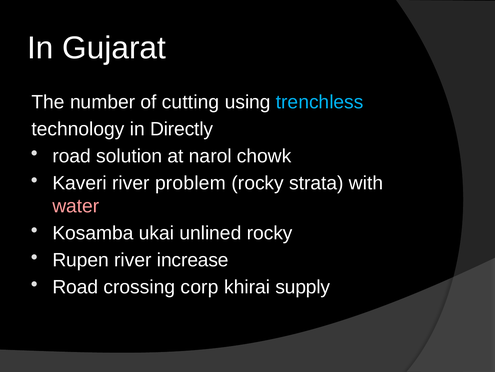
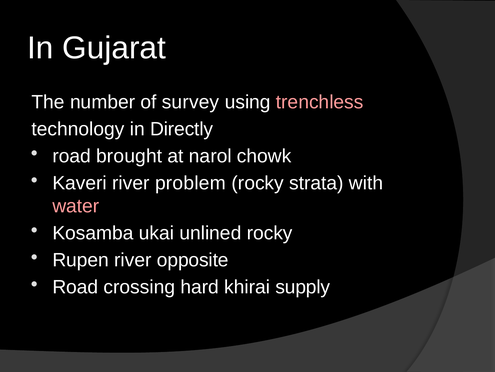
cutting: cutting -> survey
trenchless colour: light blue -> pink
solution: solution -> brought
increase: increase -> opposite
corp: corp -> hard
